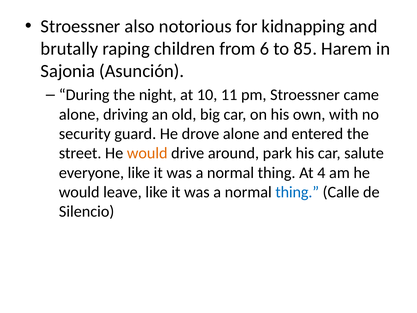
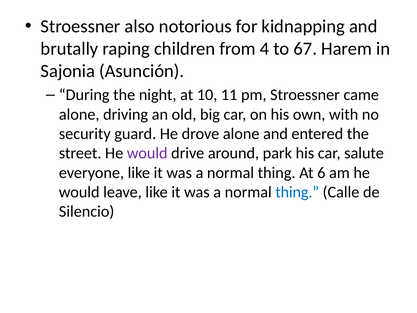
6: 6 -> 4
85: 85 -> 67
would at (147, 153) colour: orange -> purple
4: 4 -> 6
